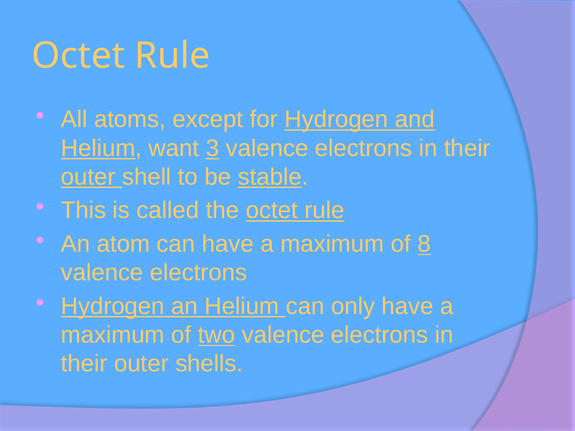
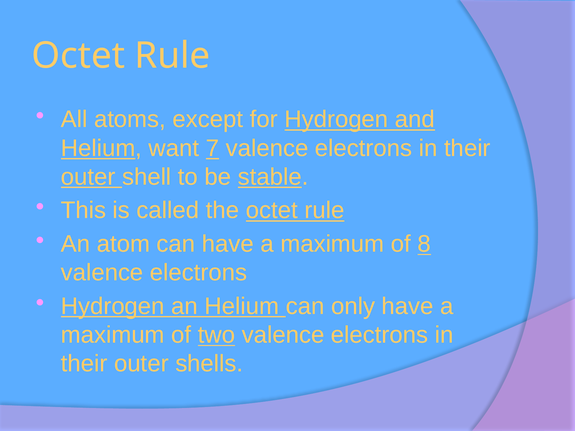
3: 3 -> 7
